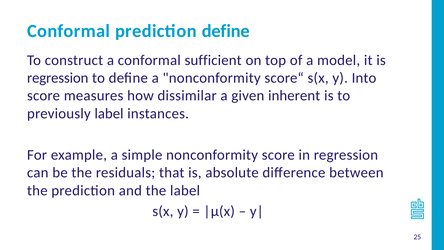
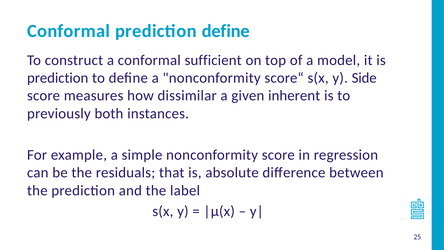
regression at (58, 78): regression -> prediction
Into: Into -> Side
previously label: label -> both
